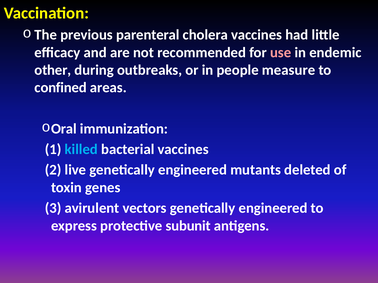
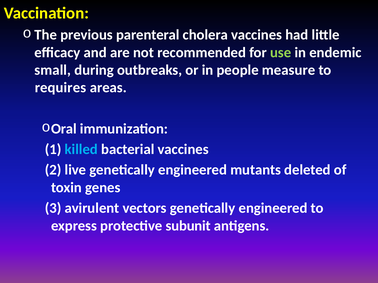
use colour: pink -> light green
other: other -> small
confined: confined -> requires
